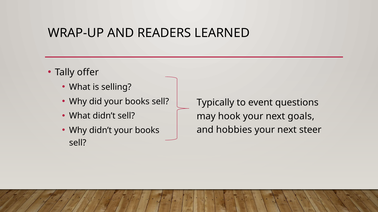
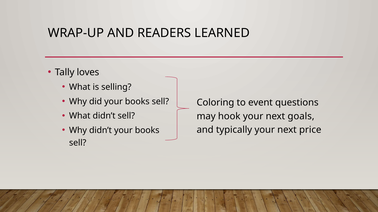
offer: offer -> loves
Typically: Typically -> Coloring
hobbies: hobbies -> typically
steer: steer -> price
